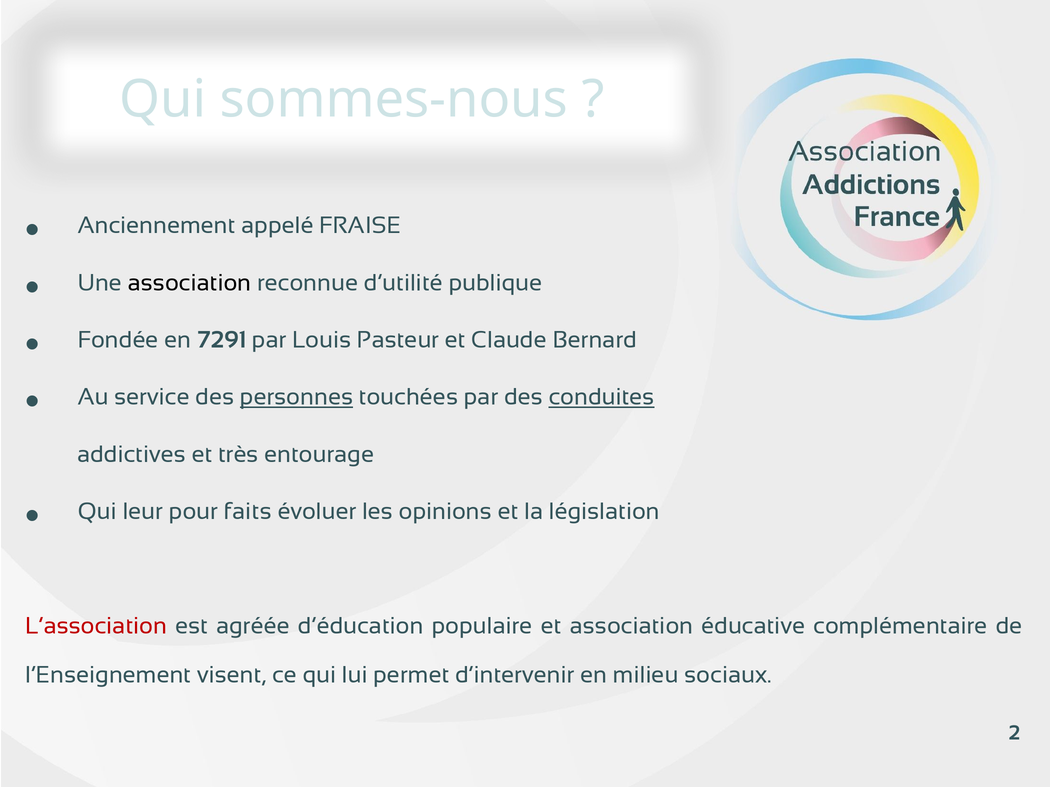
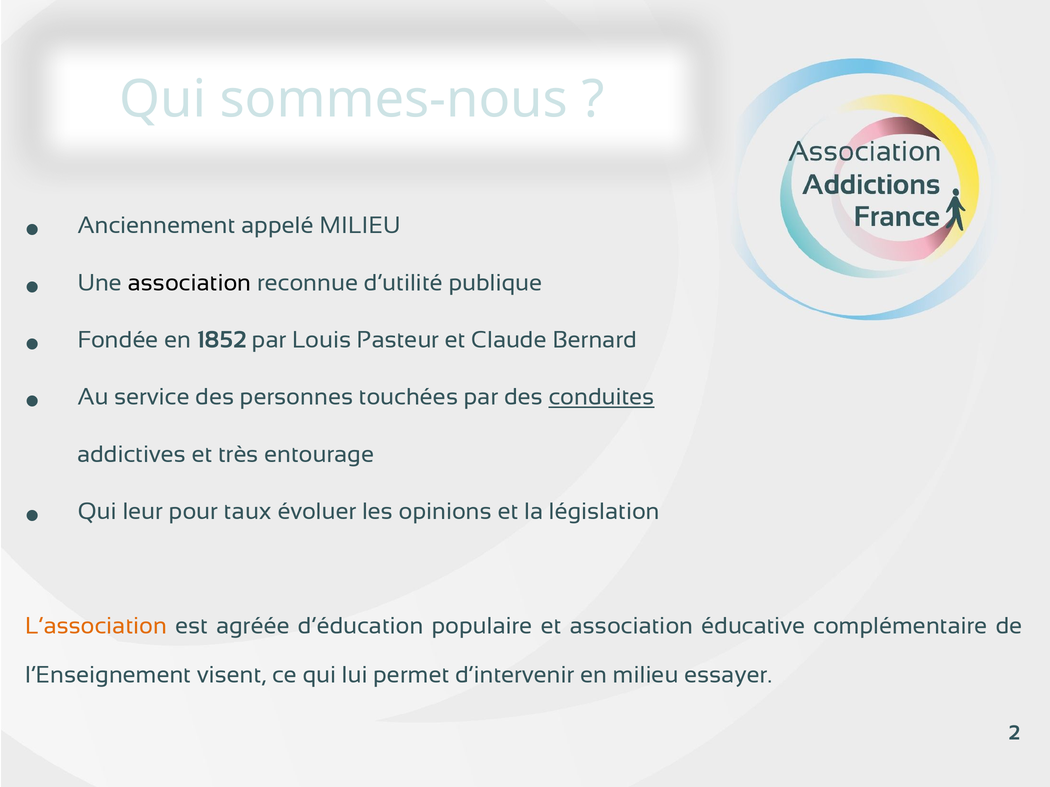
appelé FRAISE: FRAISE -> MILIEU
7291: 7291 -> 1852
personnes underline: present -> none
faits: faits -> taux
L’association colour: red -> orange
sociaux: sociaux -> essayer
